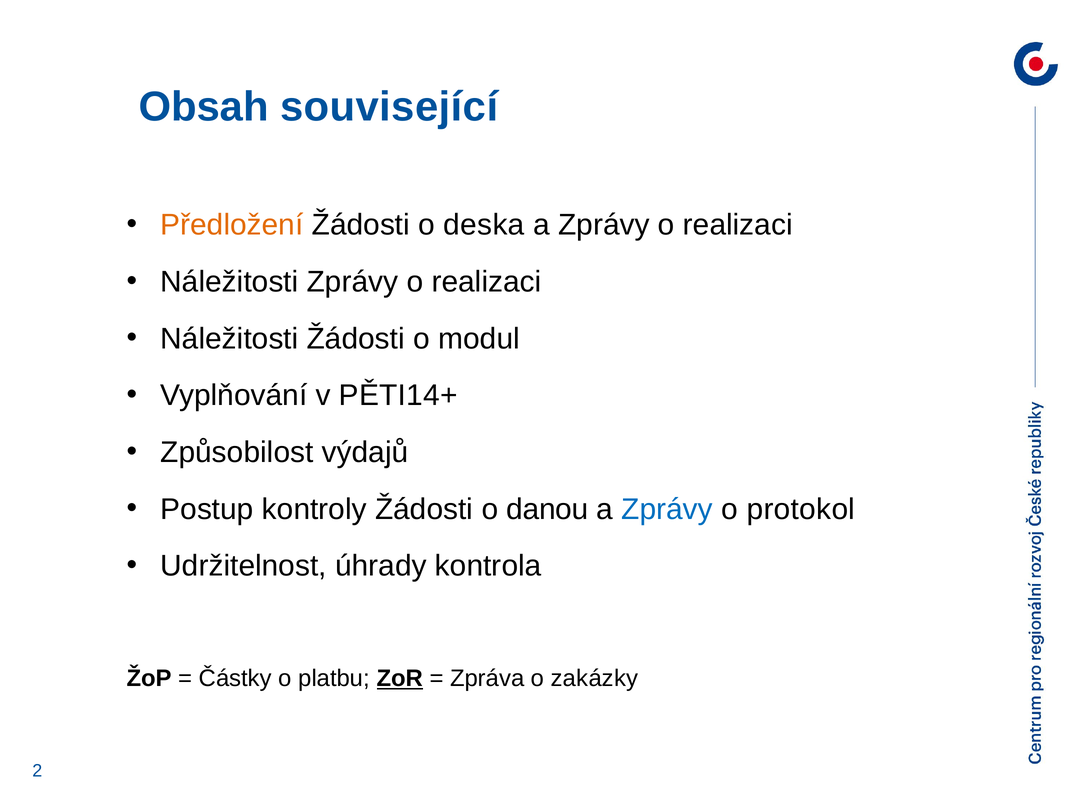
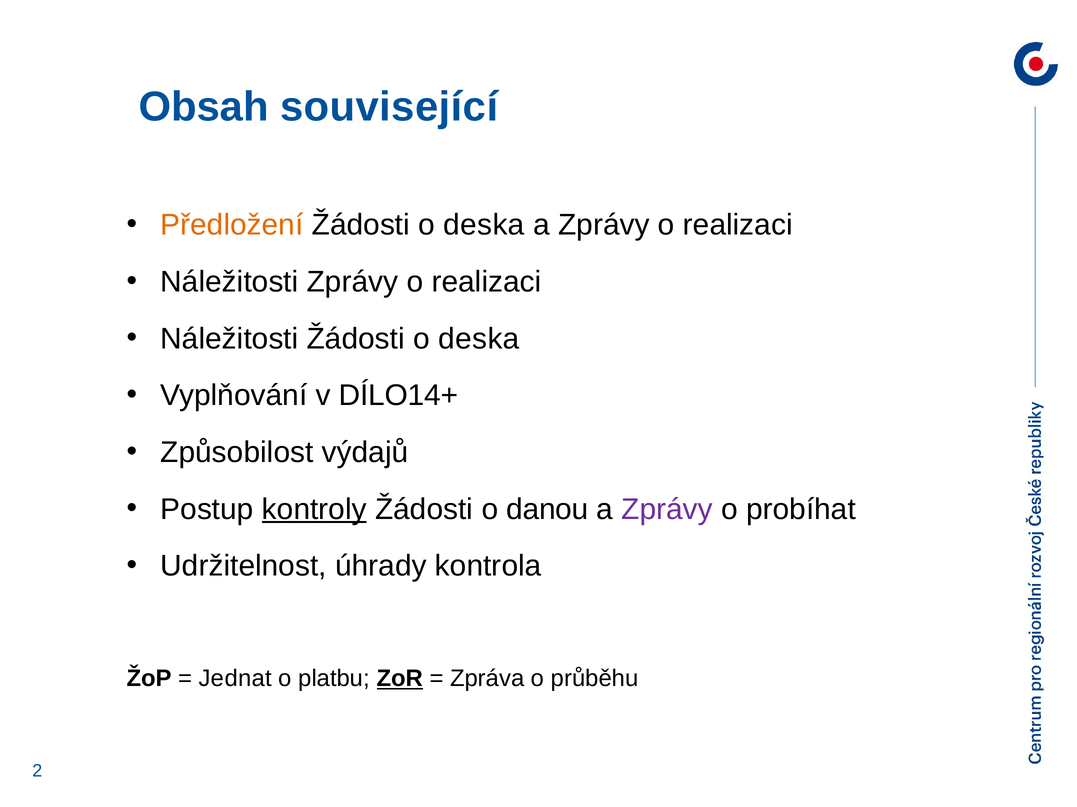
Náležitosti Žádosti o modul: modul -> deska
PĚTI14+: PĚTI14+ -> DÍLO14+
kontroly underline: none -> present
Zprávy at (667, 510) colour: blue -> purple
protokol: protokol -> probíhat
Částky: Částky -> Jednat
zakázky: zakázky -> průběhu
